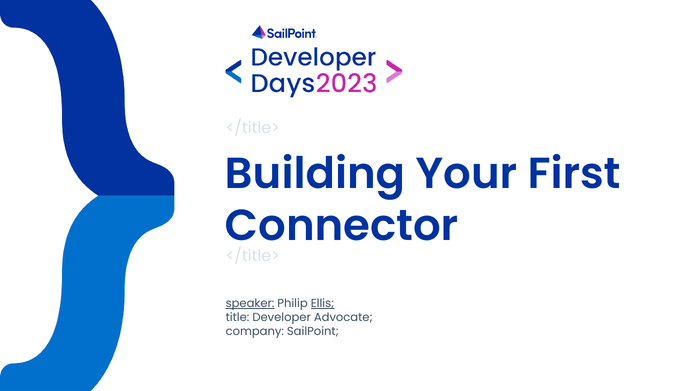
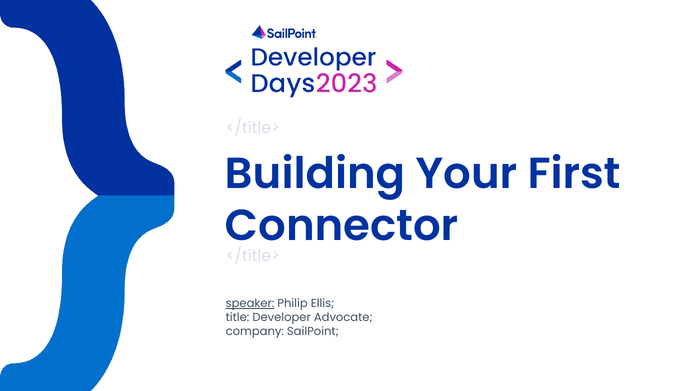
Ellis underline: present -> none
